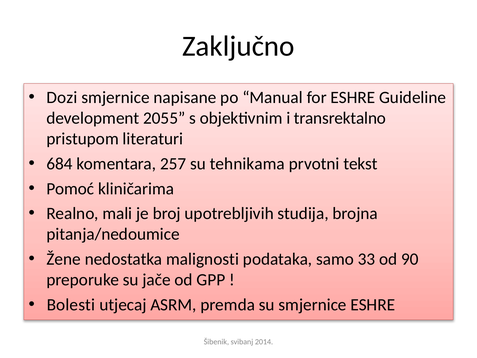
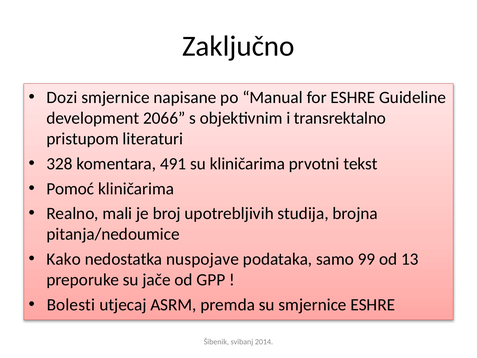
2055: 2055 -> 2066
684: 684 -> 328
257: 257 -> 491
su tehnikama: tehnikama -> kliničarima
Žene: Žene -> Kako
malignosti: malignosti -> nuspojave
33: 33 -> 99
90: 90 -> 13
